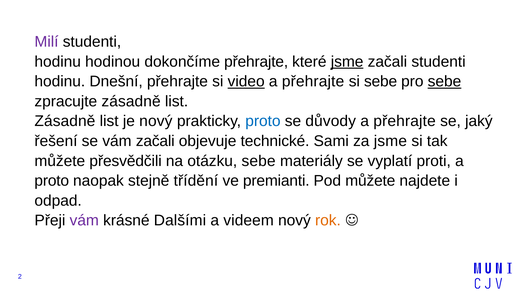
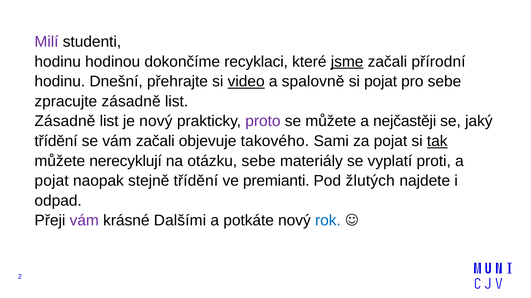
dokončíme přehrajte: přehrajte -> recyklaci
začali studenti: studenti -> přírodní
přehrajte at (313, 82): přehrajte -> spalovně
si sebe: sebe -> pojat
sebe at (444, 82) underline: present -> none
proto at (263, 121) colour: blue -> purple
se důvody: důvody -> můžete
přehrajte at (405, 121): přehrajte -> nejčastěji
řešení at (56, 141): řešení -> třídění
technické: technické -> takového
za jsme: jsme -> pojat
tak underline: none -> present
přesvědčili: přesvědčili -> nerecyklují
proto at (52, 181): proto -> pojat
Pod můžete: můžete -> žlutých
videem: videem -> potkáte
rok colour: orange -> blue
